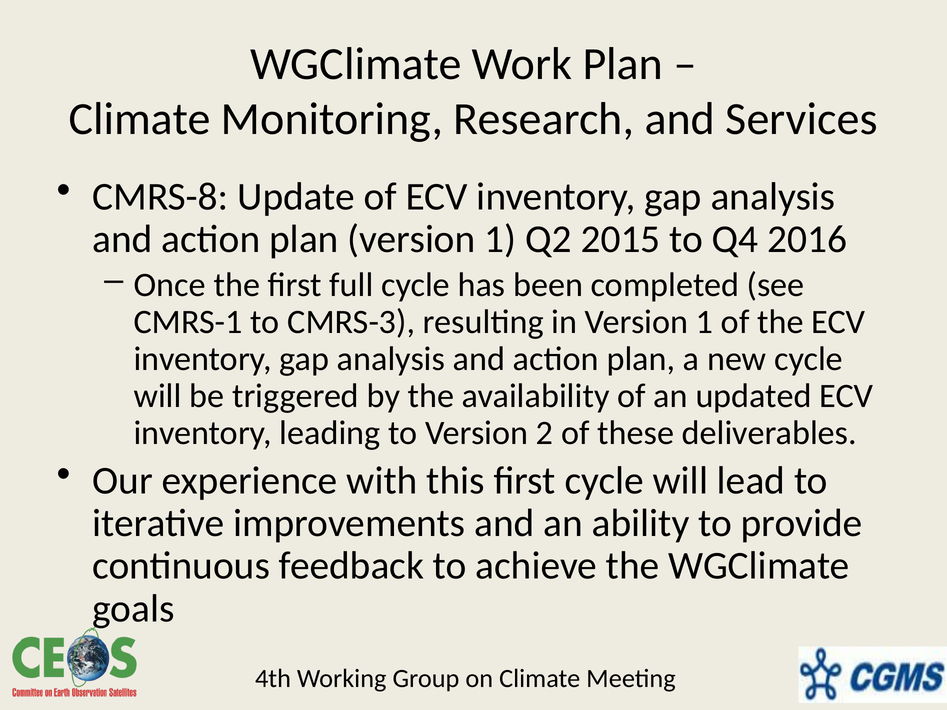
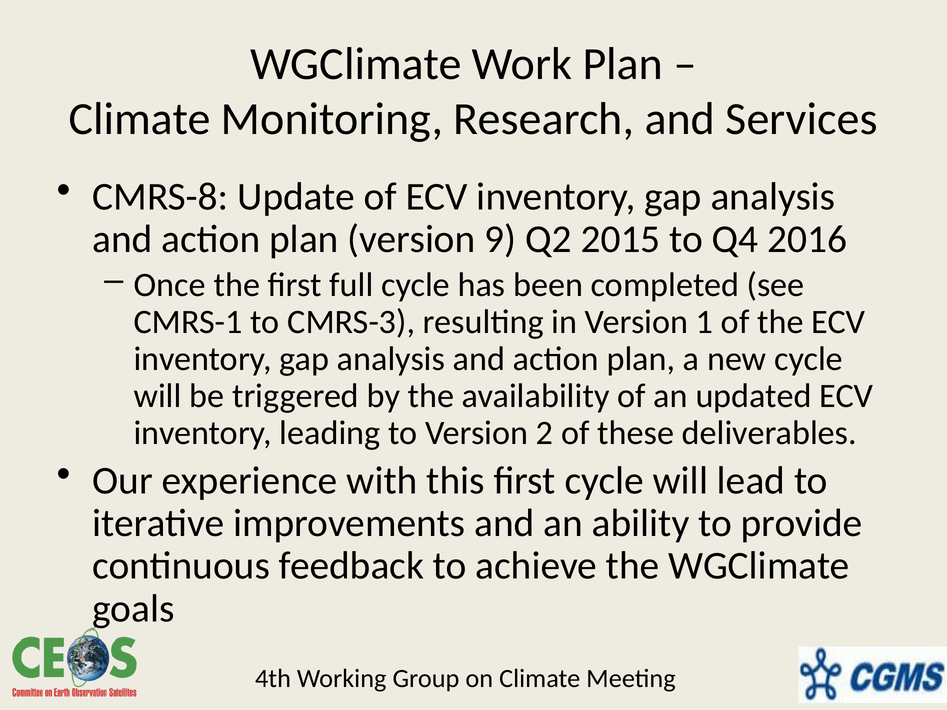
plan version 1: 1 -> 9
